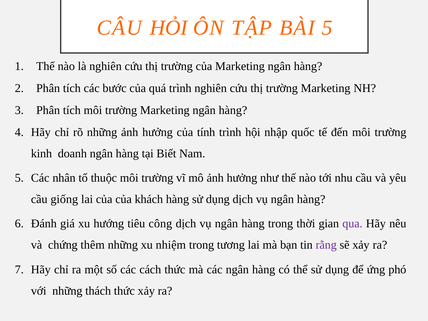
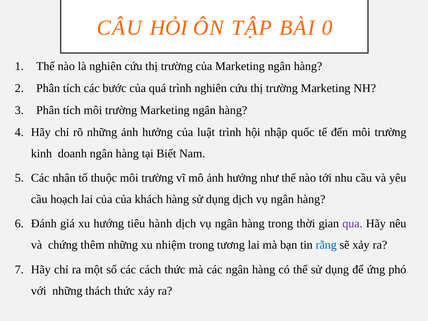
BÀI 5: 5 -> 0
tính: tính -> luật
giống: giống -> hoạch
công: công -> hành
rằng colour: purple -> blue
